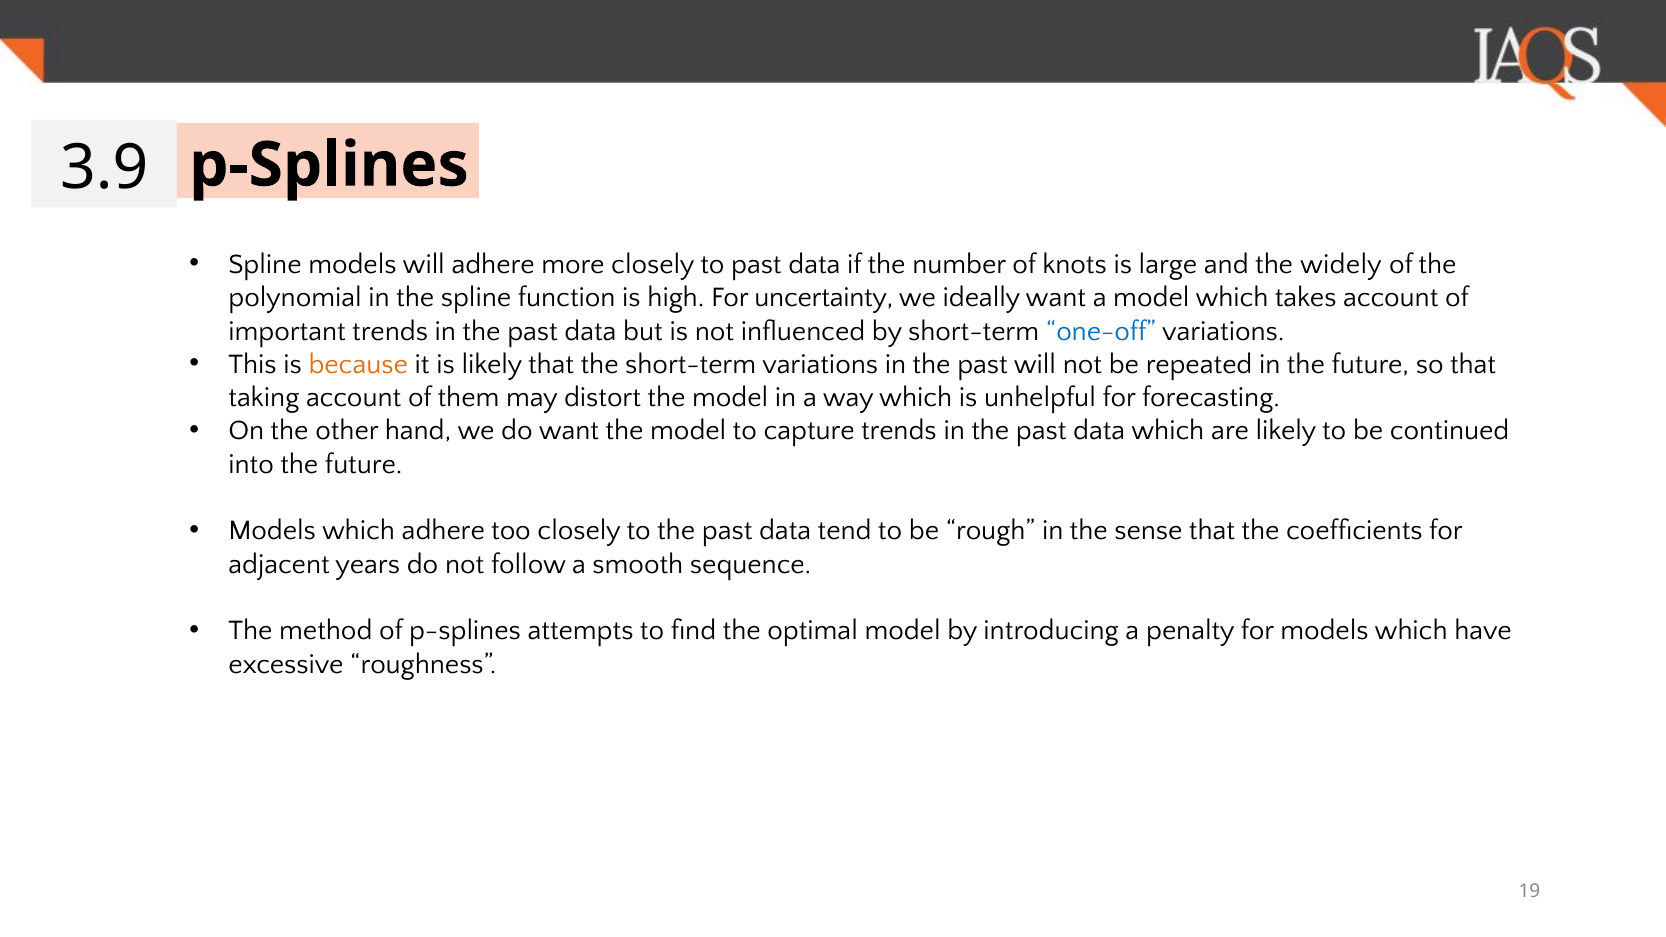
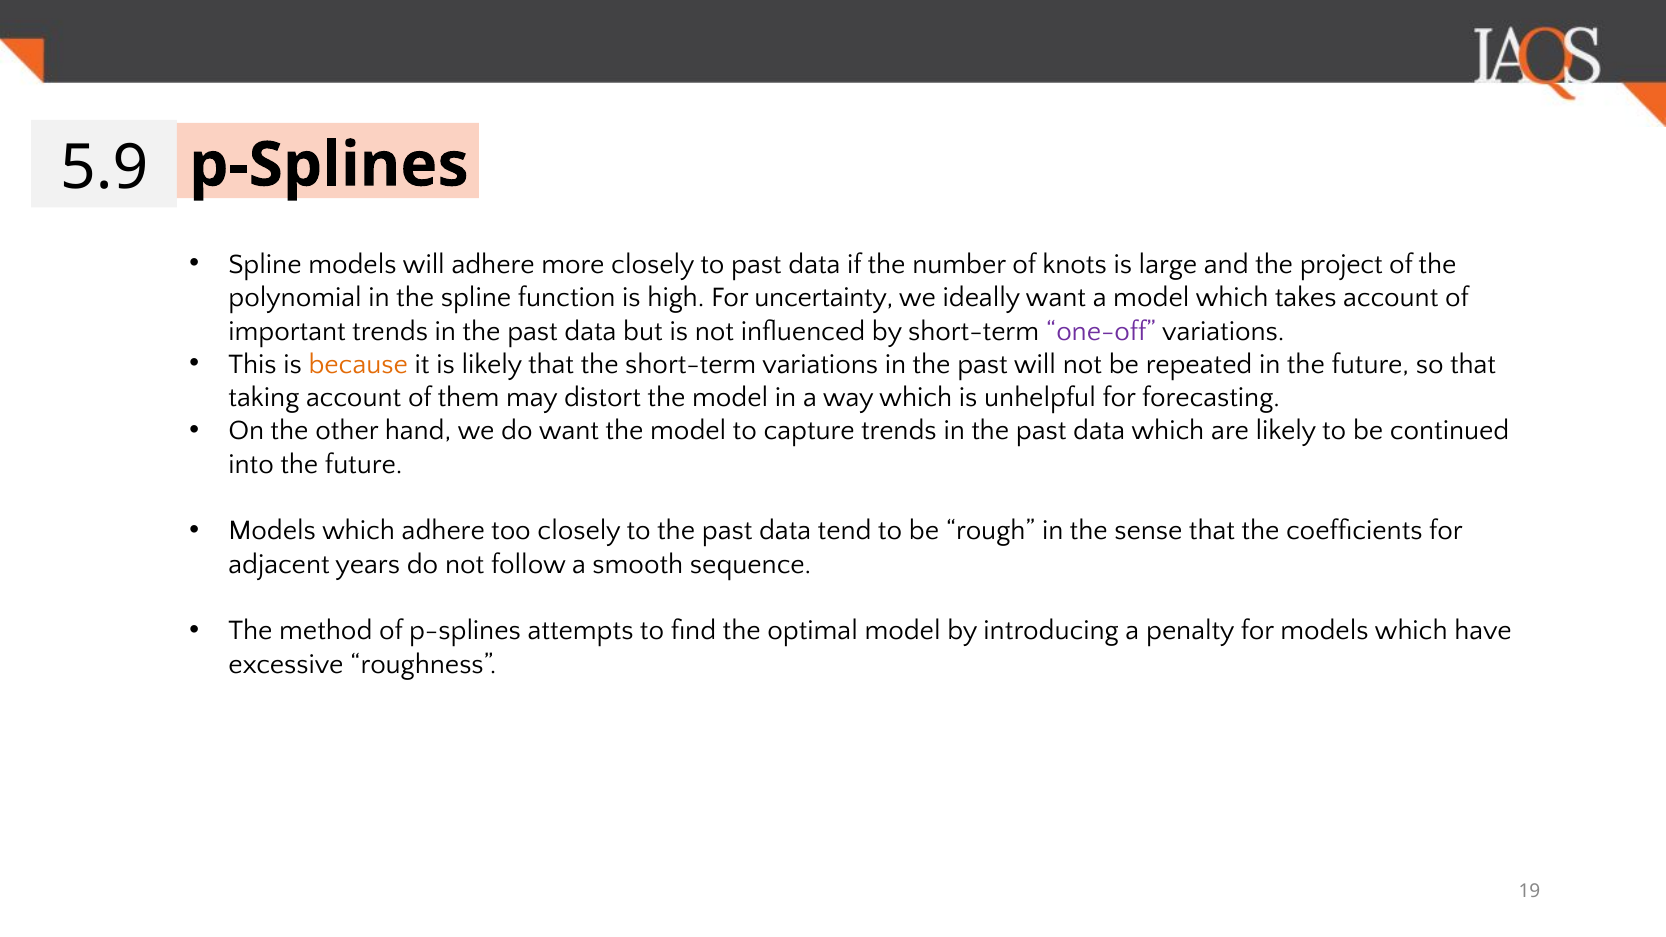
3.9: 3.9 -> 5.9
widely: widely -> project
one-off colour: blue -> purple
